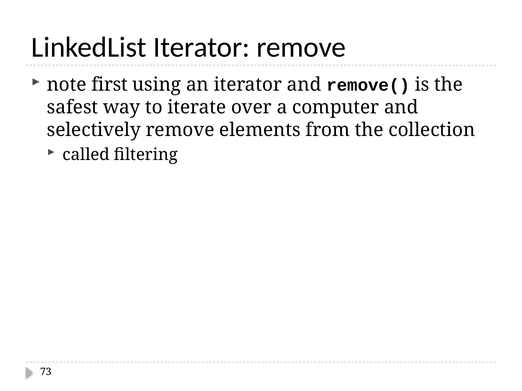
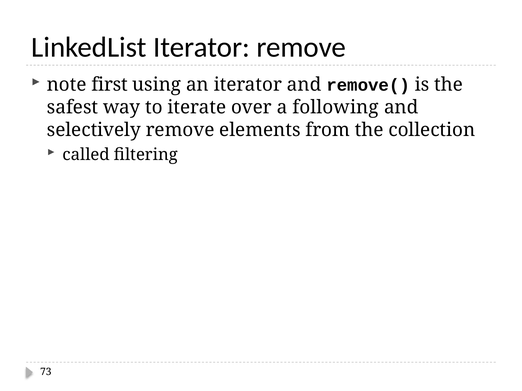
computer: computer -> following
